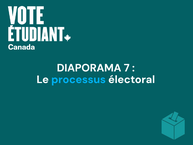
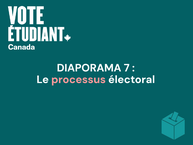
processus colour: light blue -> pink
